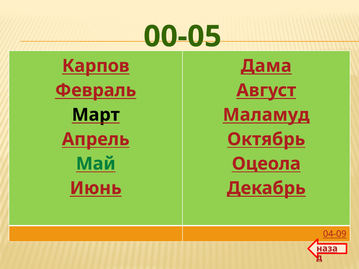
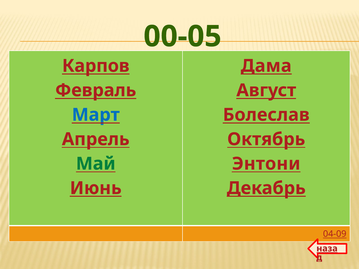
Март colour: black -> blue
Маламуд: Маламуд -> Болеслав
Оцеола: Оцеола -> Энтони
